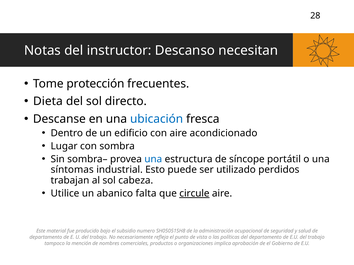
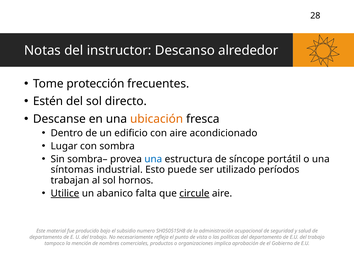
necesitan: necesitan -> alrededor
Dieta: Dieta -> Estén
ubicación colour: blue -> orange
perdidos: perdidos -> períodos
cabeza: cabeza -> hornos
Utilice underline: none -> present
